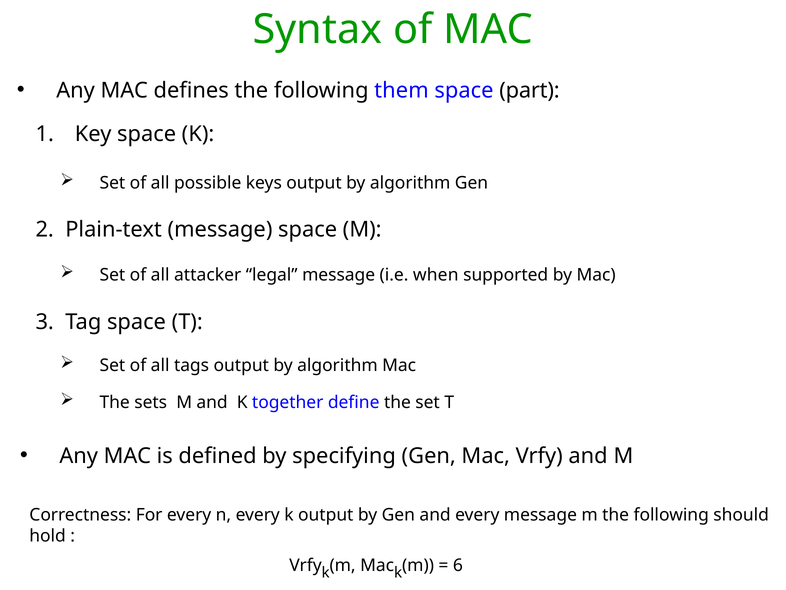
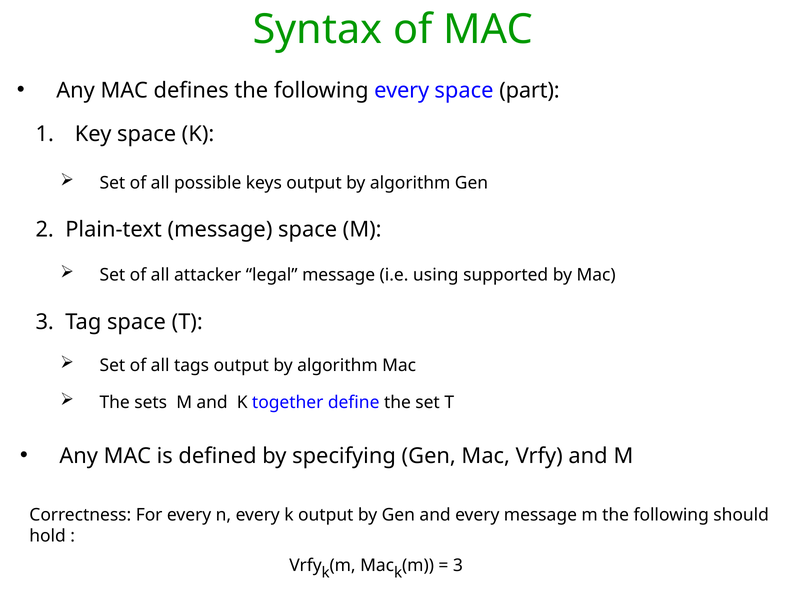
following them: them -> every
when: when -> using
6 at (458, 565): 6 -> 3
